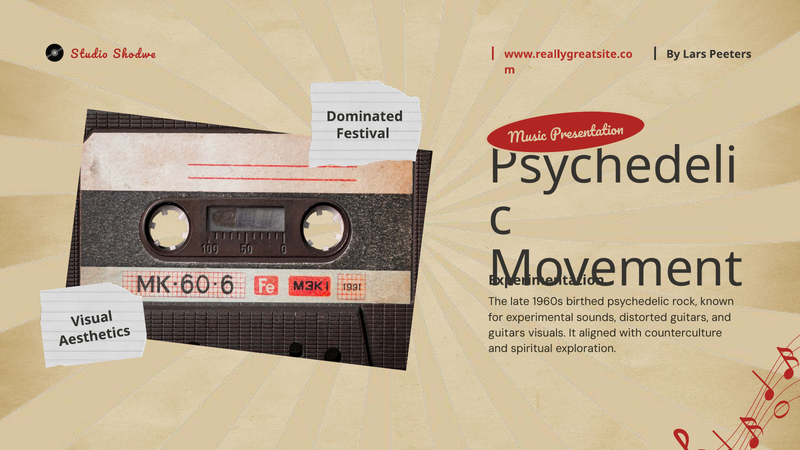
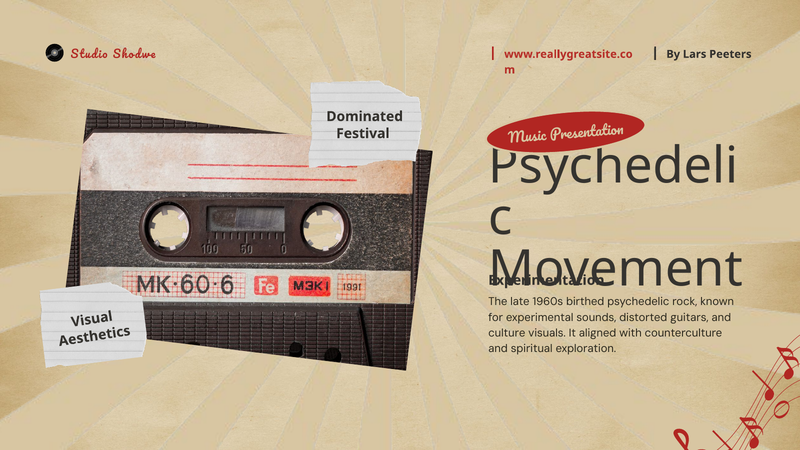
guitars at (507, 333): guitars -> culture
